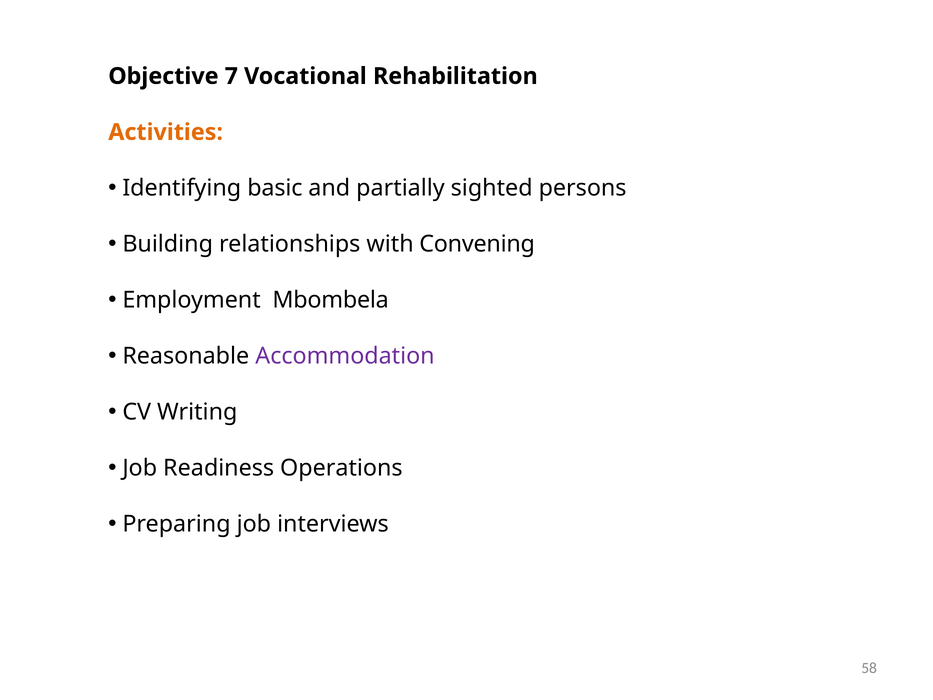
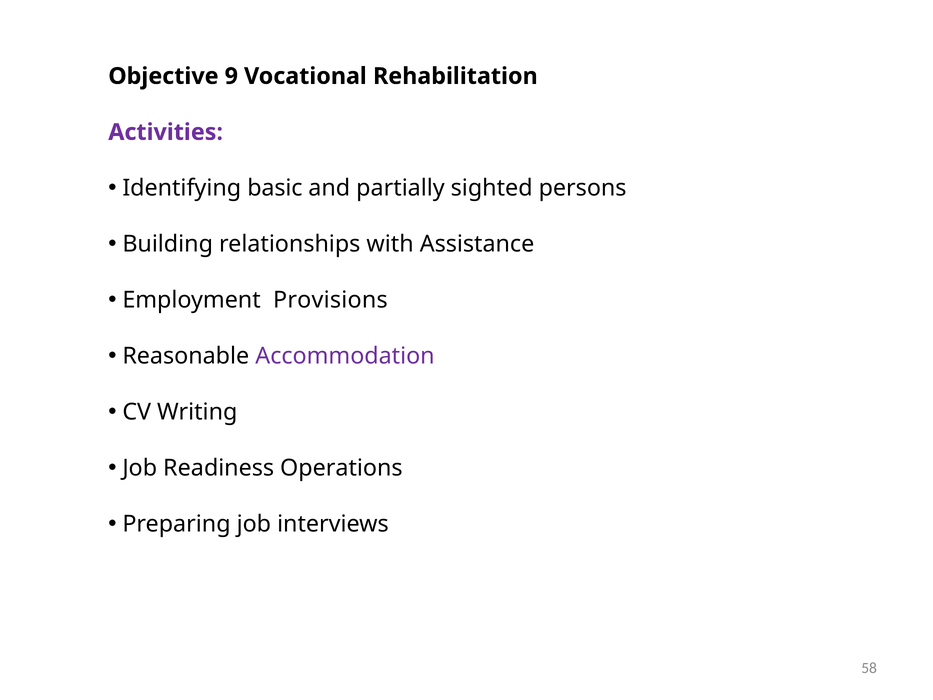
7: 7 -> 9
Activities colour: orange -> purple
Convening: Convening -> Assistance
Mbombela: Mbombela -> Provisions
